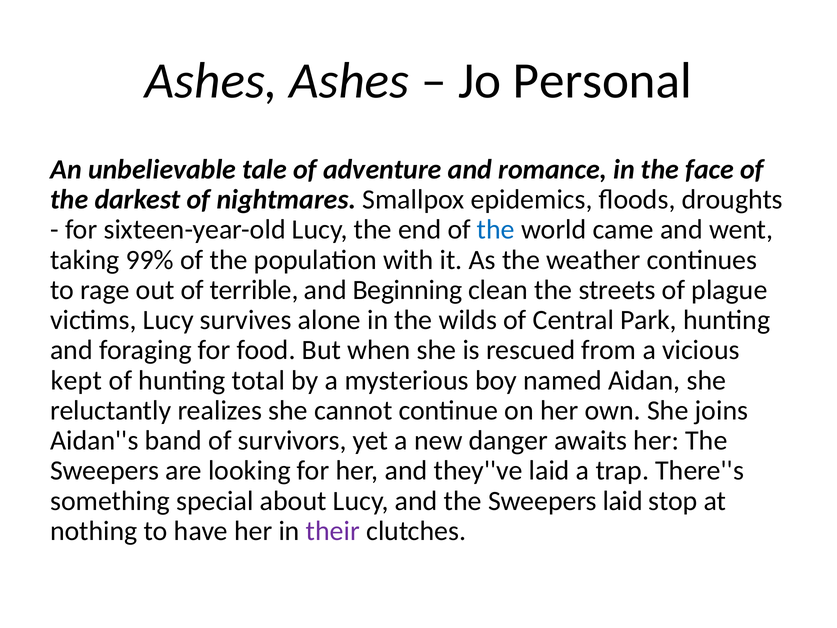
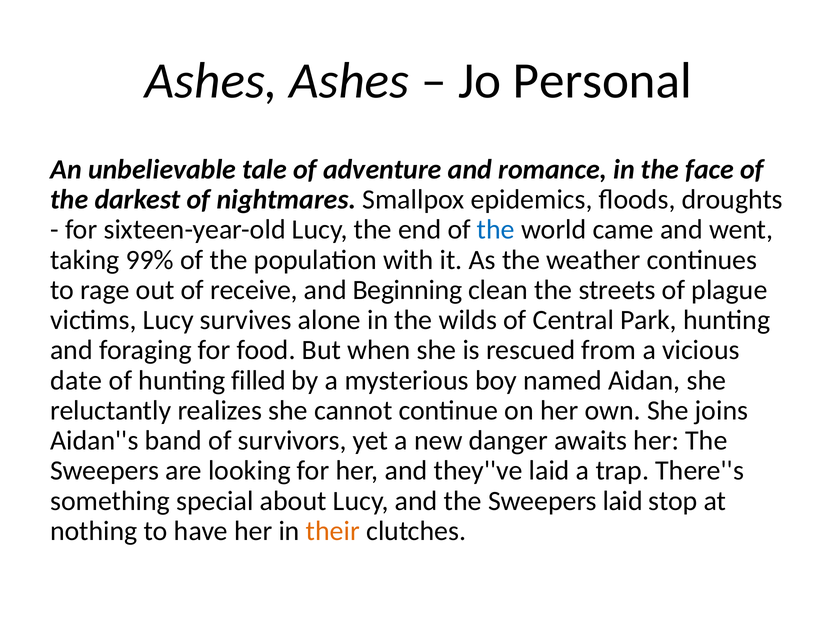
terrible: terrible -> receive
kept: kept -> date
total: total -> filled
their colour: purple -> orange
